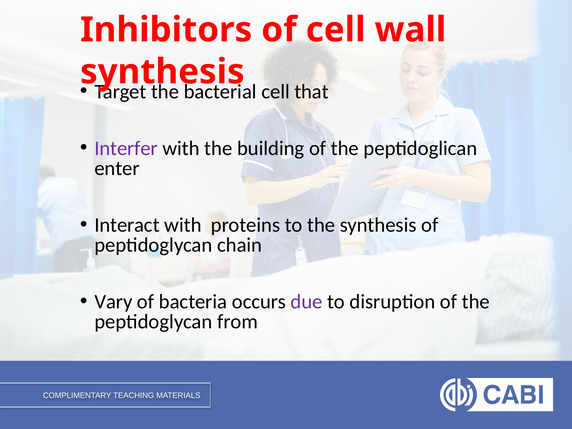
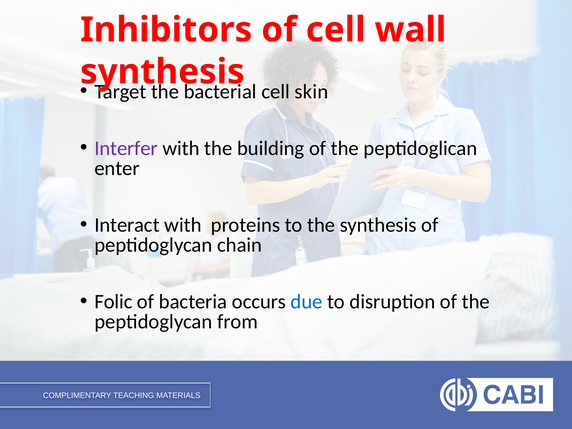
that: that -> skin
Vary: Vary -> Folic
due colour: purple -> blue
